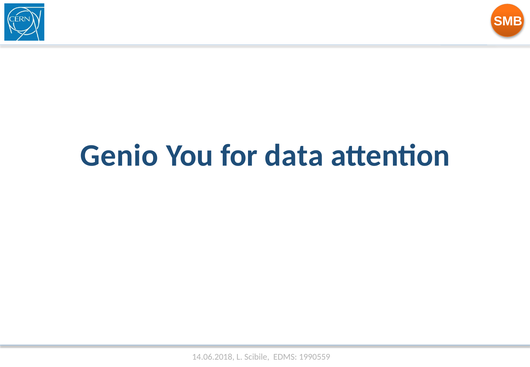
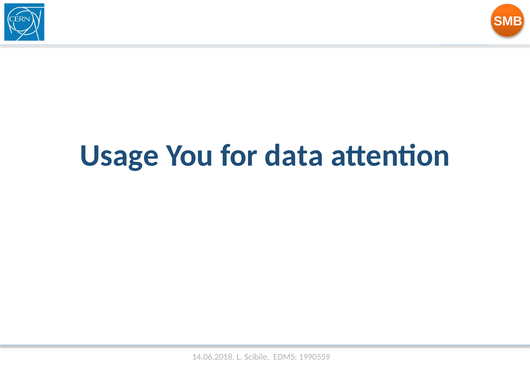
Genio: Genio -> Usage
